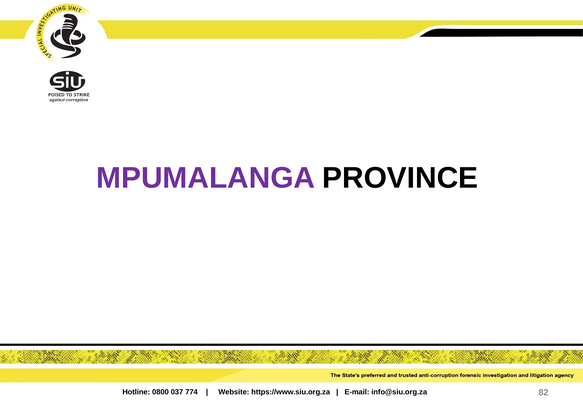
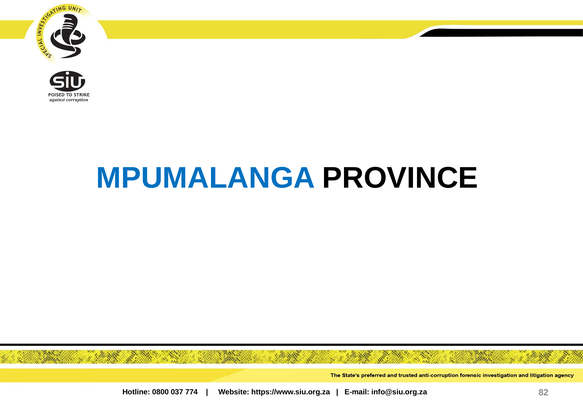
MPUMALANGA colour: purple -> blue
